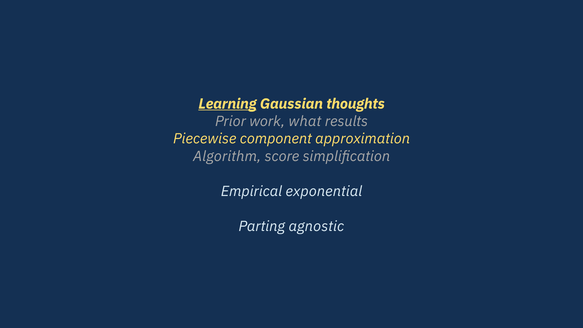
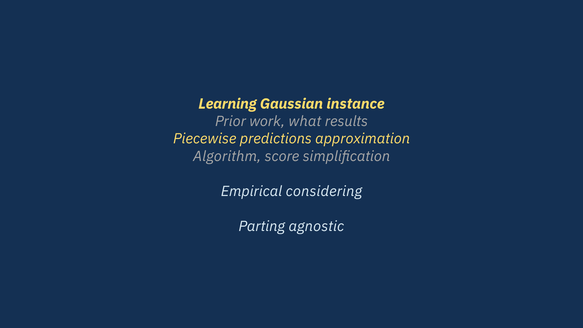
Learning underline: present -> none
thoughts: thoughts -> instance
component: component -> predictions
exponential: exponential -> considering
